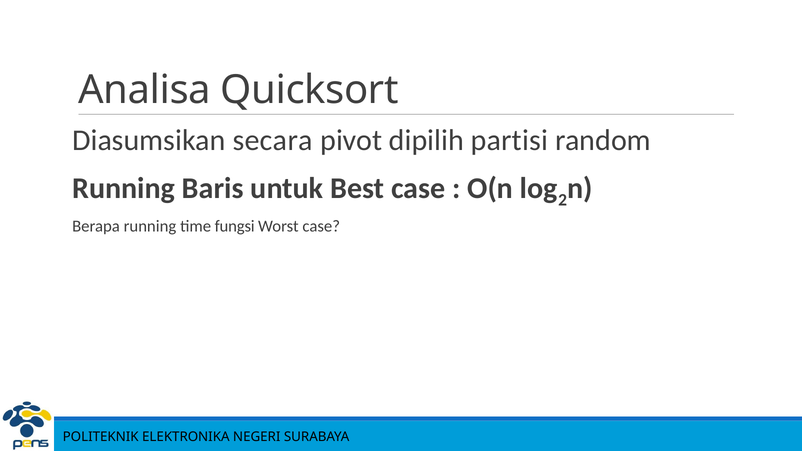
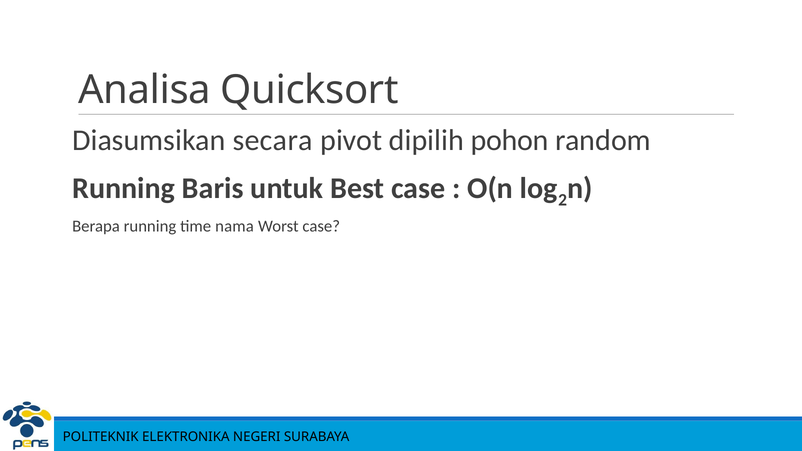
partisi: partisi -> pohon
fungsi: fungsi -> nama
